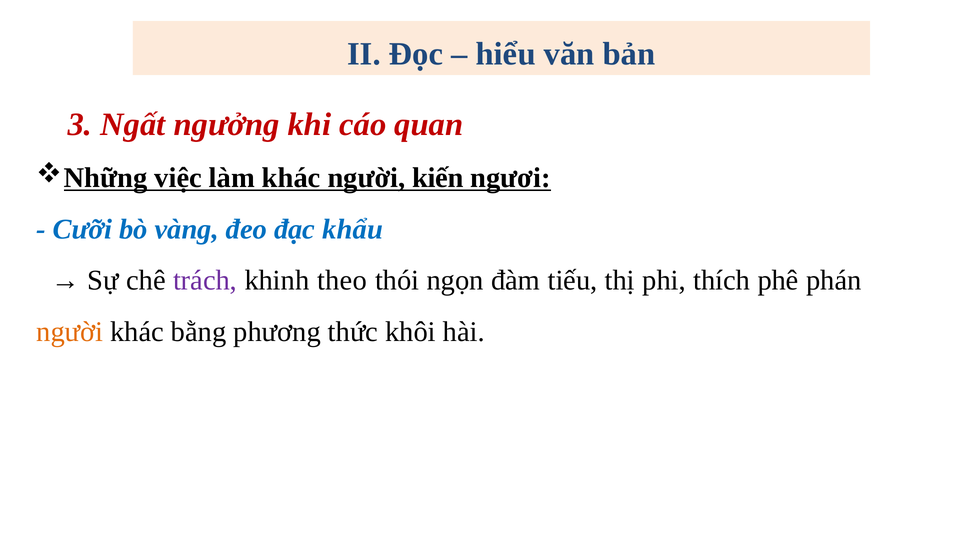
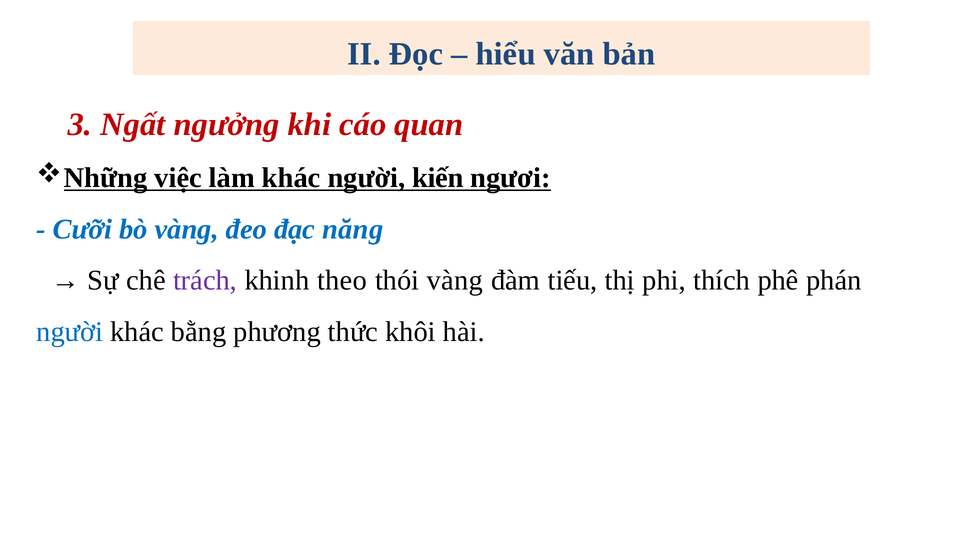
khẩu: khẩu -> năng
thói ngọn: ngọn -> vàng
người at (70, 332) colour: orange -> blue
